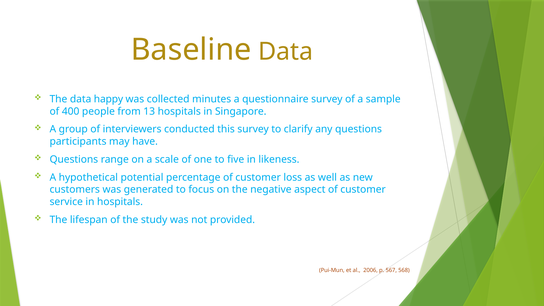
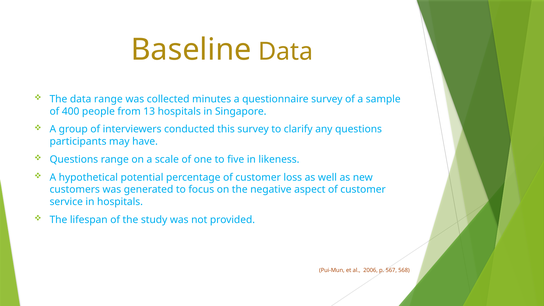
data happy: happy -> range
